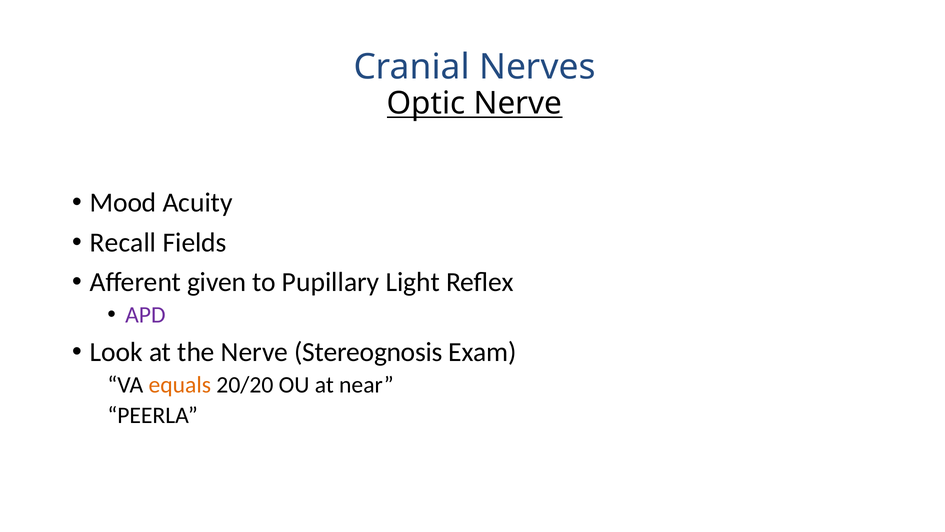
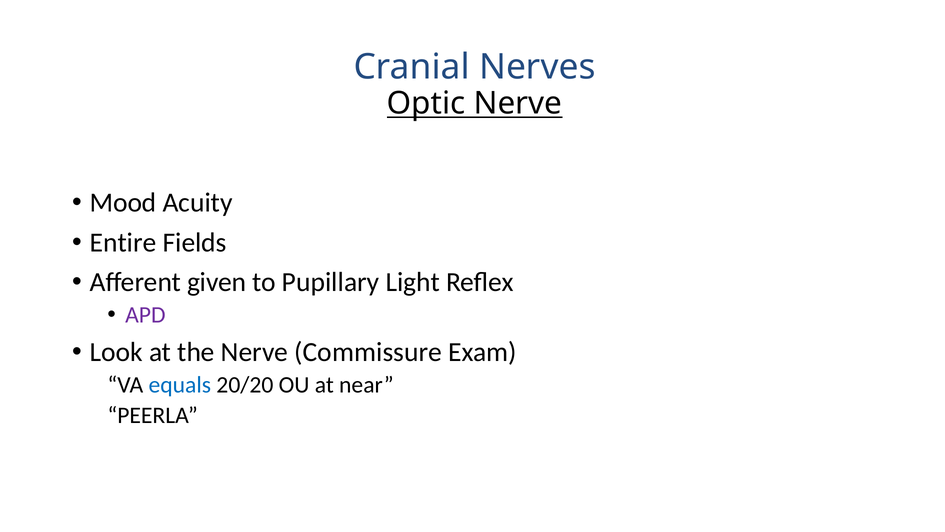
Recall: Recall -> Entire
Stereognosis: Stereognosis -> Commissure
equals colour: orange -> blue
